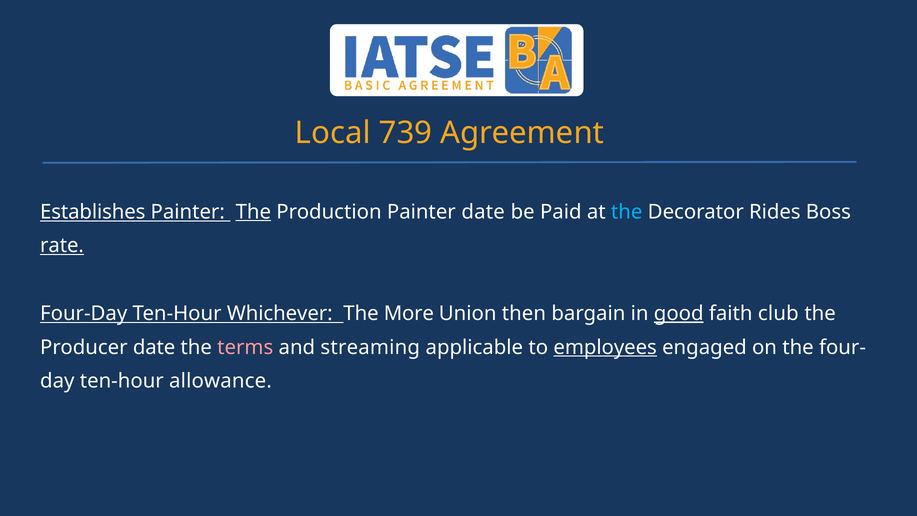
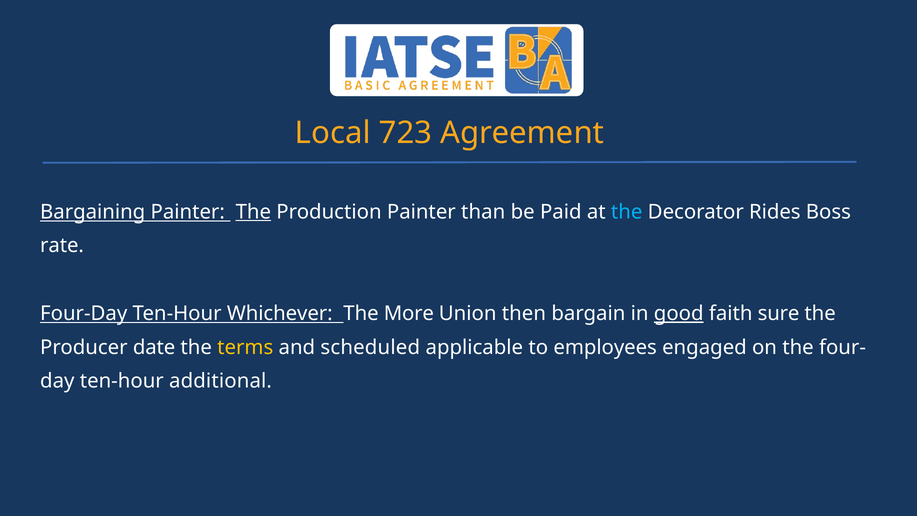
739: 739 -> 723
Establishes: Establishes -> Bargaining
Painter date: date -> than
rate underline: present -> none
club: club -> sure
terms colour: pink -> yellow
streaming: streaming -> scheduled
employees underline: present -> none
allowance: allowance -> additional
